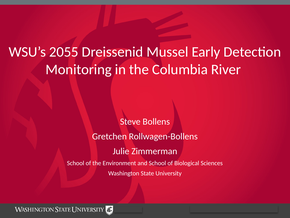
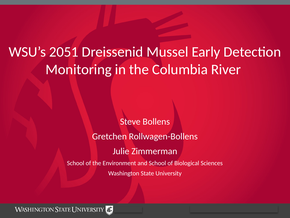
2055: 2055 -> 2051
